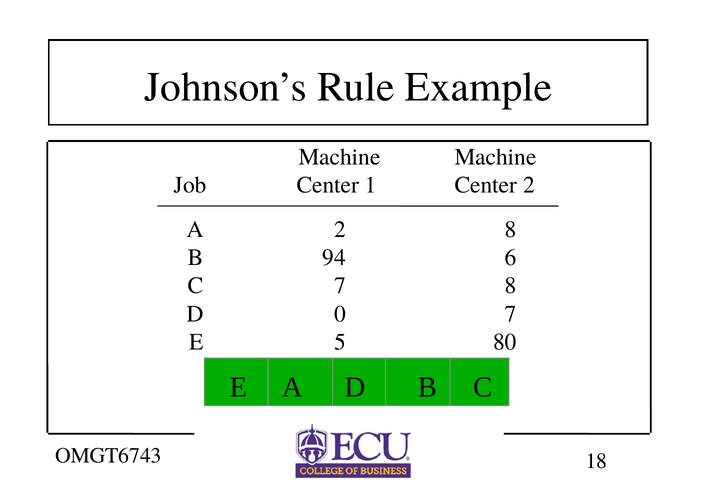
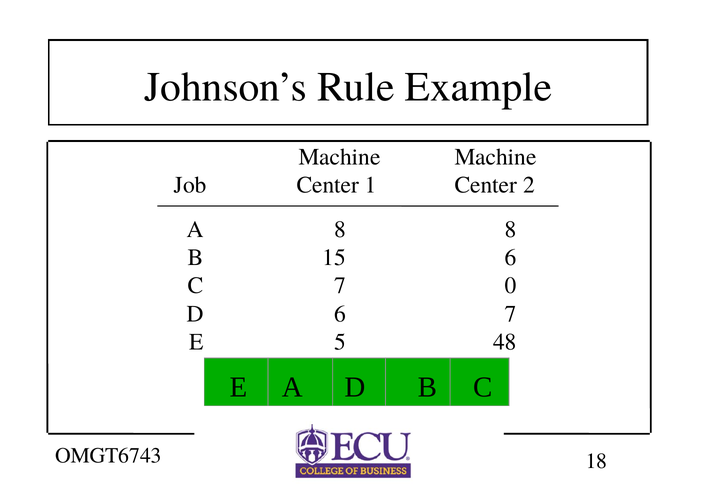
A 2: 2 -> 8
94: 94 -> 15
7 8: 8 -> 0
D 0: 0 -> 6
80: 80 -> 48
